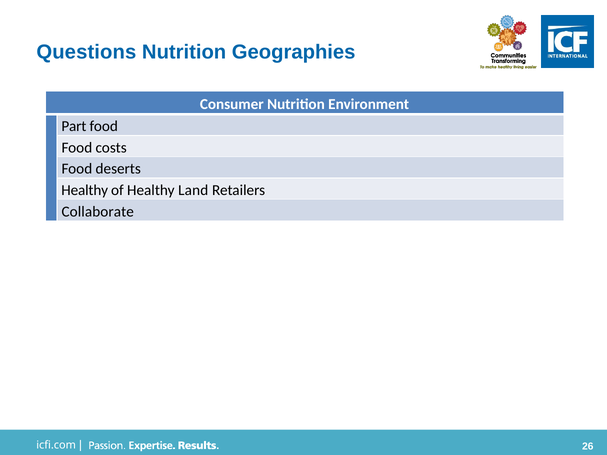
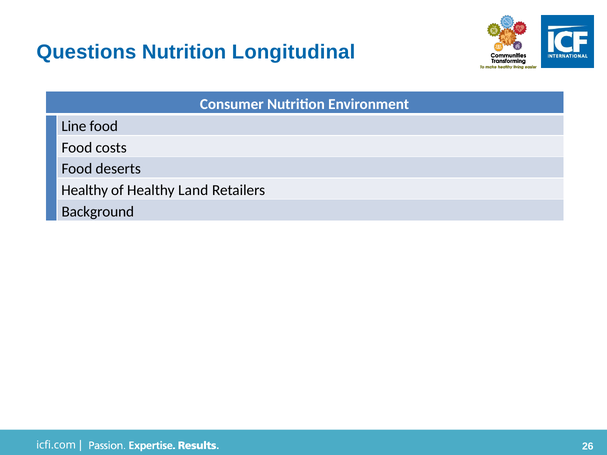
Geographies: Geographies -> Longitudinal
Part: Part -> Line
Collaborate: Collaborate -> Background
